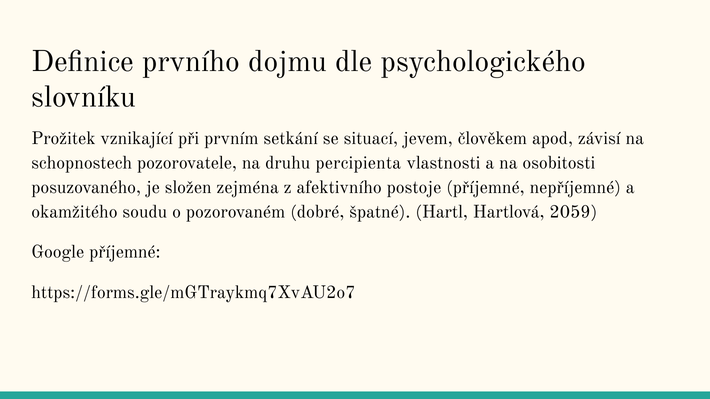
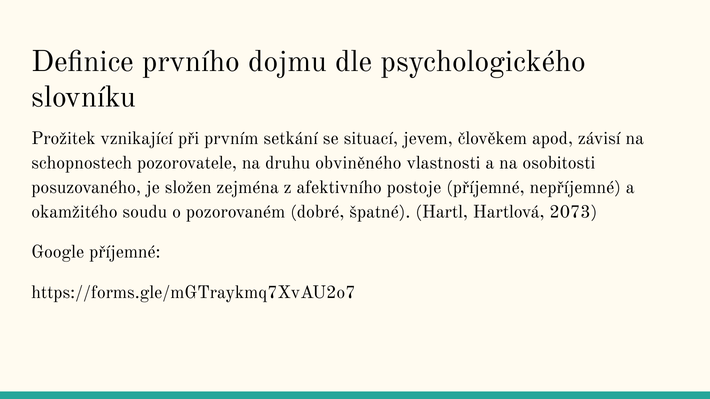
percipienta: percipienta -> obviněného
2059: 2059 -> 2073
